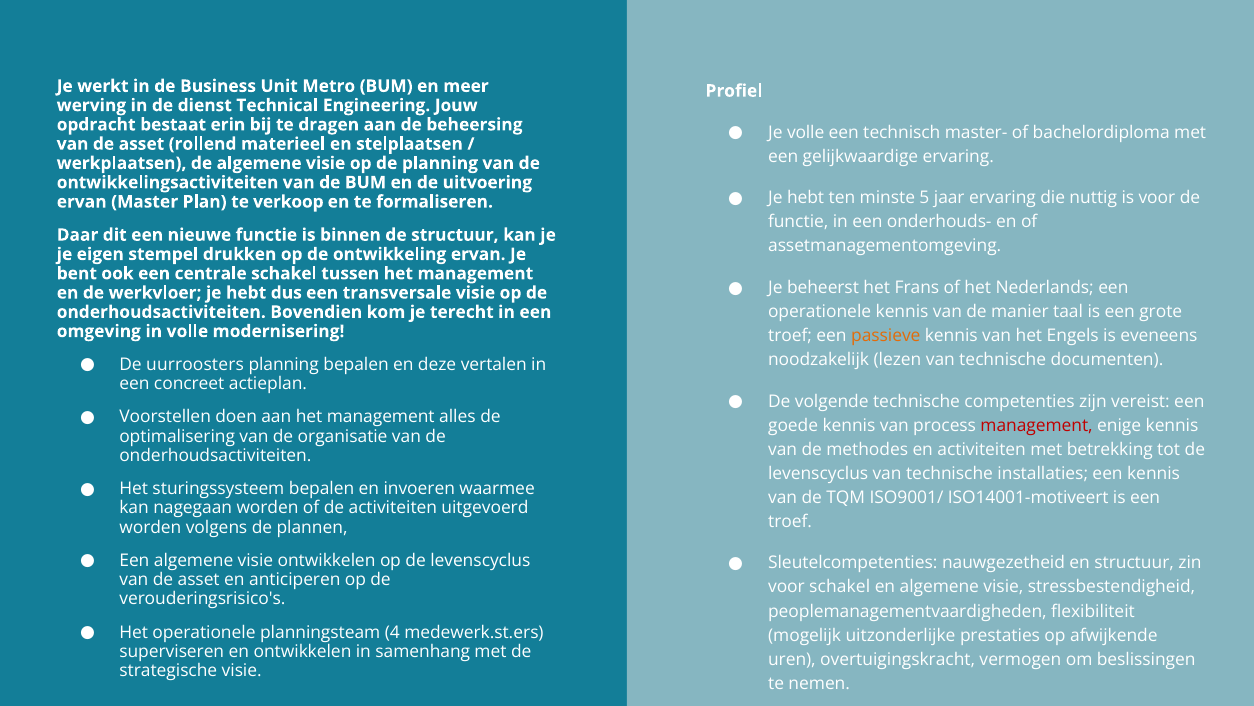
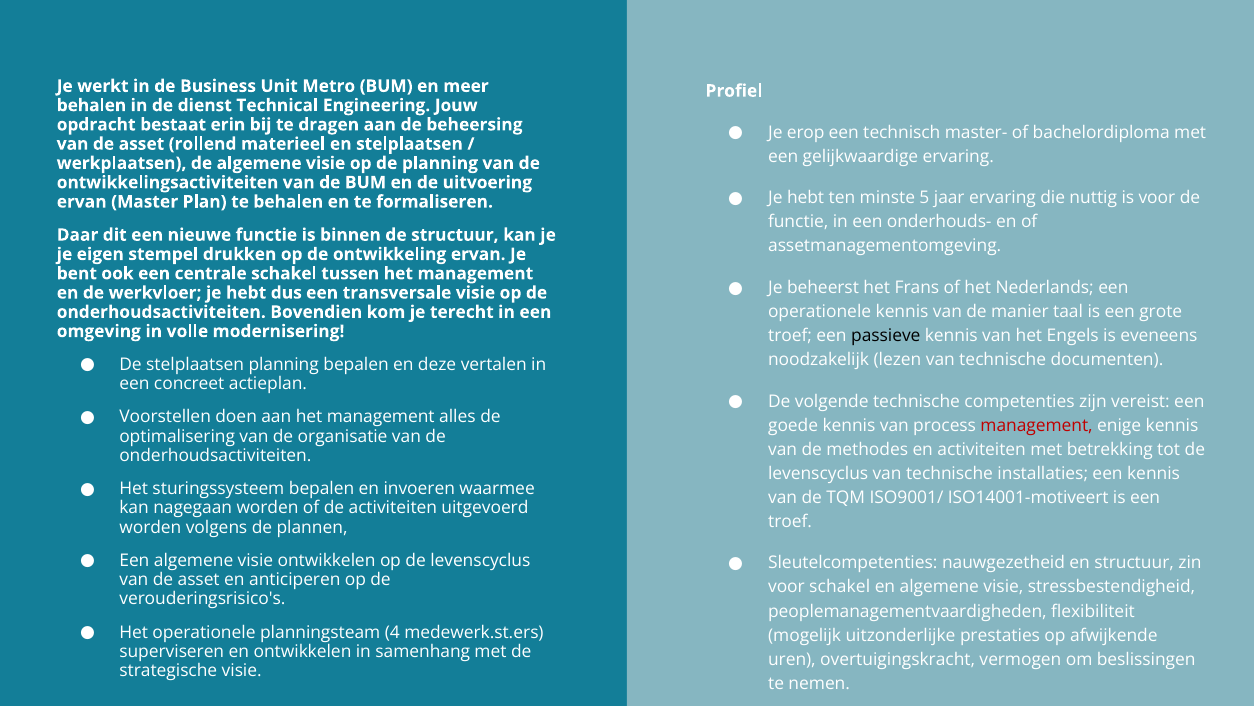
werving at (91, 105): werving -> behalen
Je volle: volle -> erop
te verkoop: verkoop -> behalen
passieve colour: orange -> black
De uurroosters: uurroosters -> stelplaatsen
